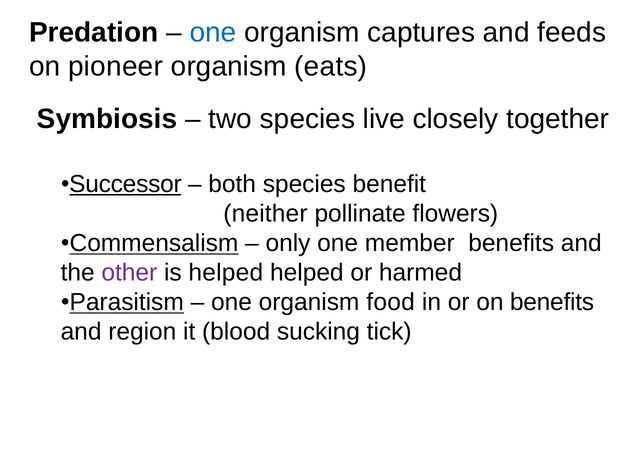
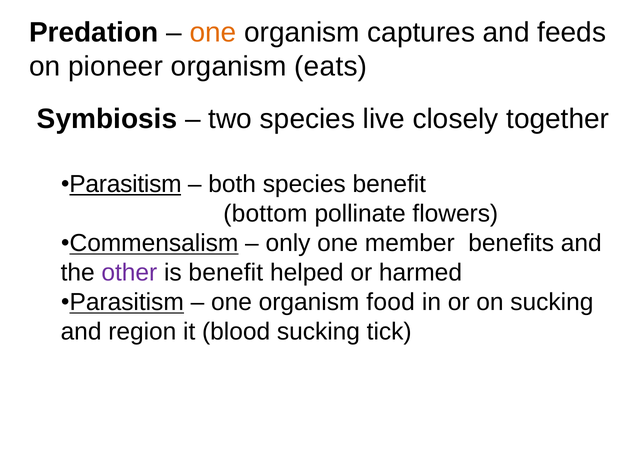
one at (213, 33) colour: blue -> orange
Successor at (125, 184): Successor -> Parasitism
neither: neither -> bottom
is helped: helped -> benefit
on benefits: benefits -> sucking
